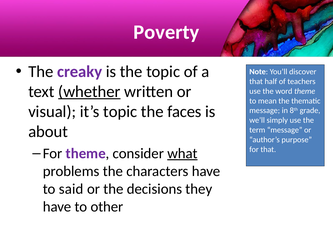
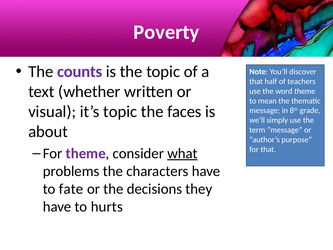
creaky: creaky -> counts
whether underline: present -> none
said: said -> fate
other: other -> hurts
